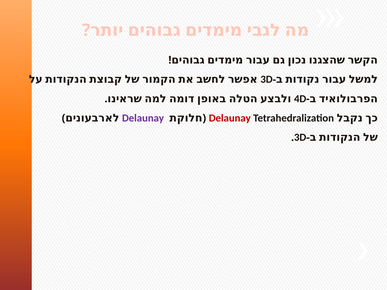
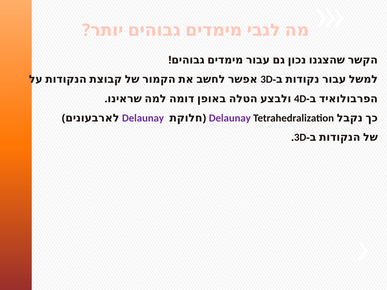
Delaunay at (230, 118) colour: red -> purple
